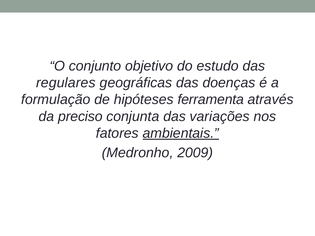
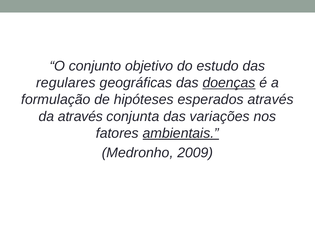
doenças underline: none -> present
ferramenta: ferramenta -> esperados
da preciso: preciso -> através
